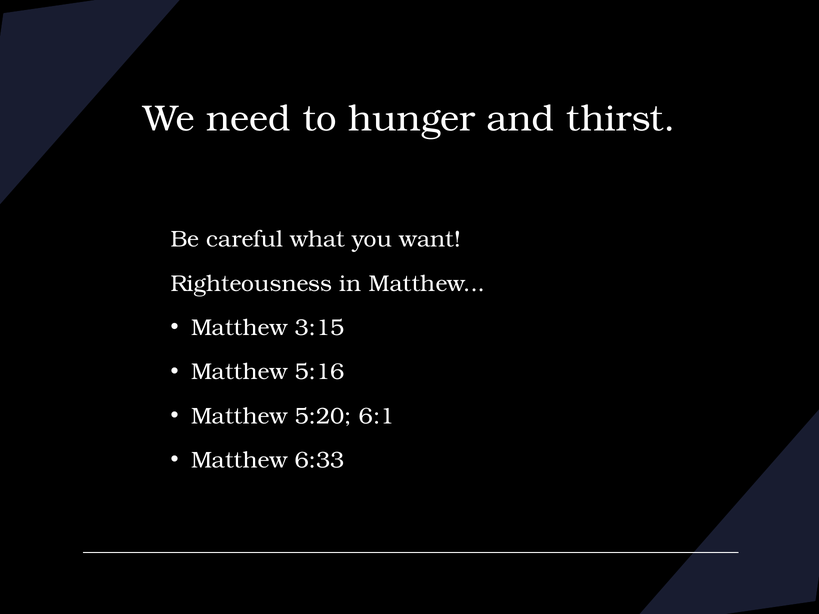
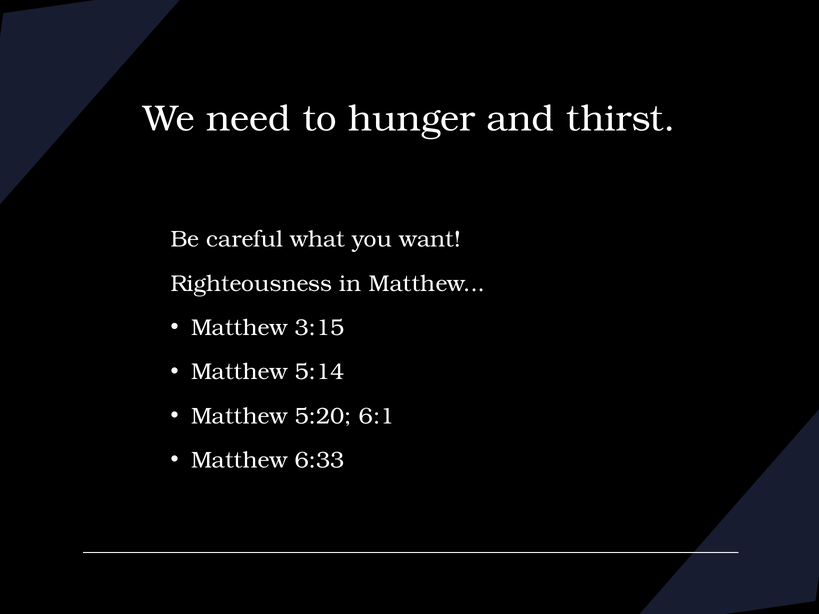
5:16: 5:16 -> 5:14
